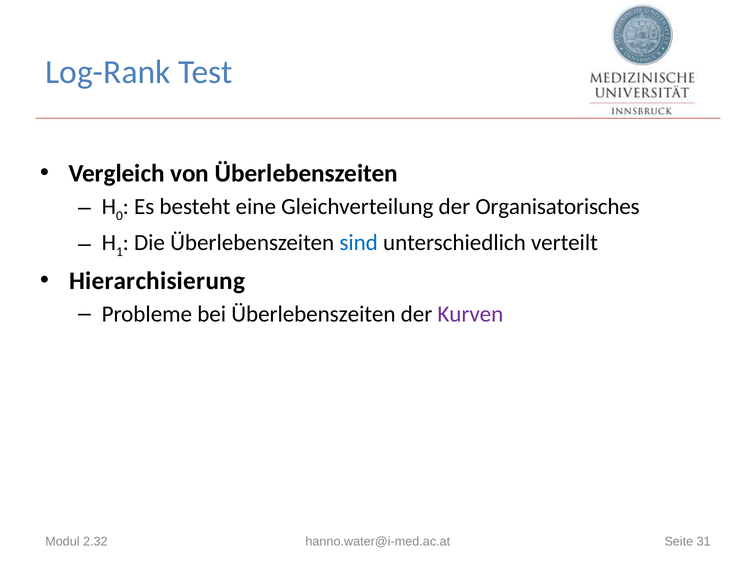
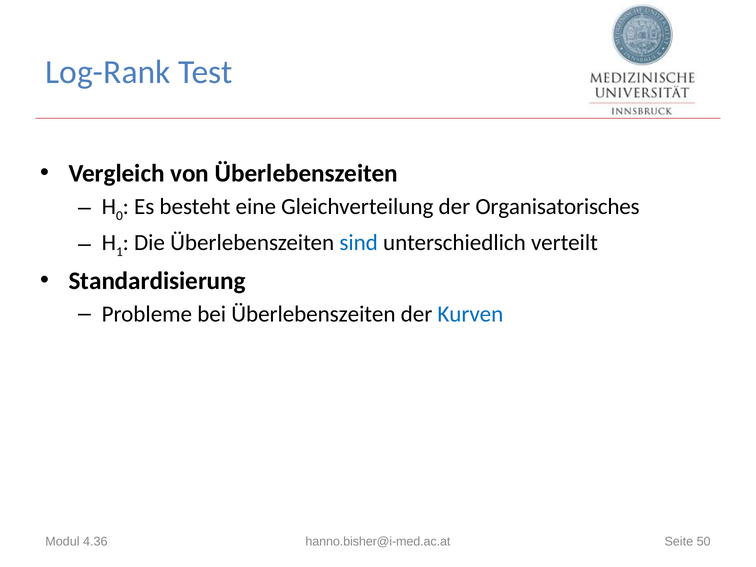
Hierarchisierung: Hierarchisierung -> Standardisierung
Kurven colour: purple -> blue
2.32: 2.32 -> 4.36
hanno.water@i-med.ac.at: hanno.water@i-med.ac.at -> hanno.bisher@i-med.ac.at
31: 31 -> 50
